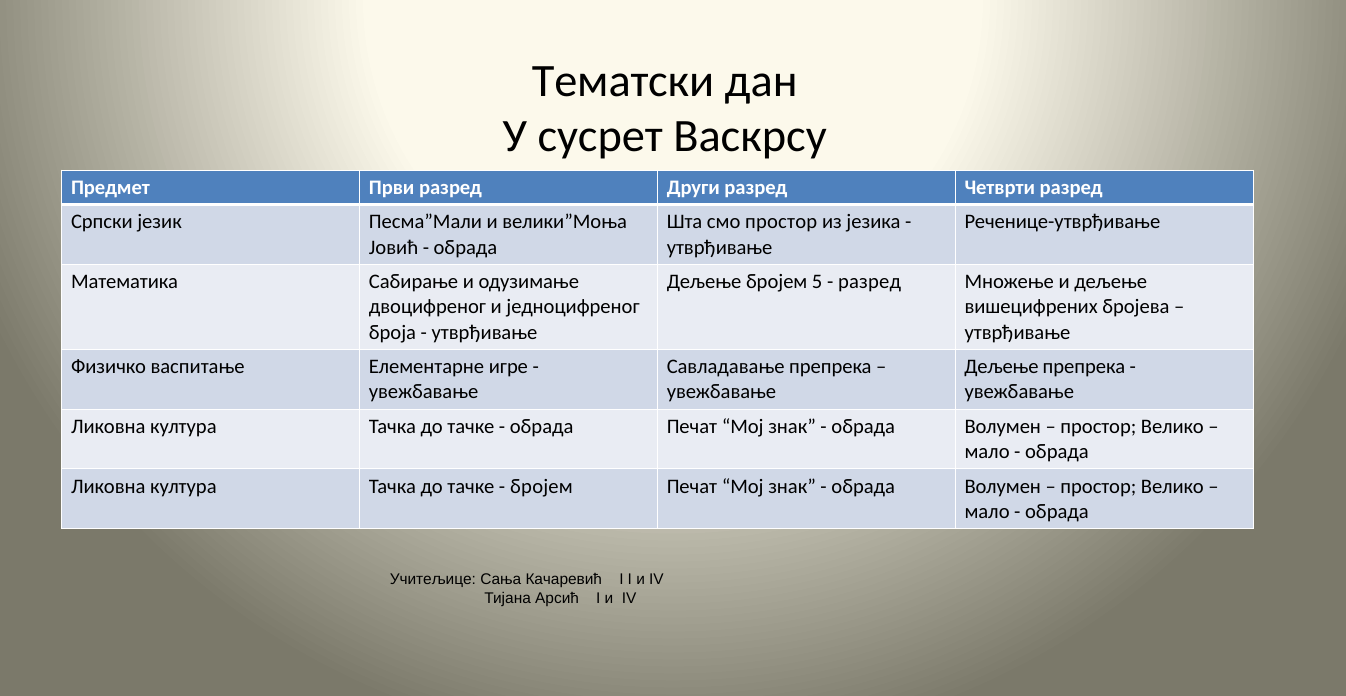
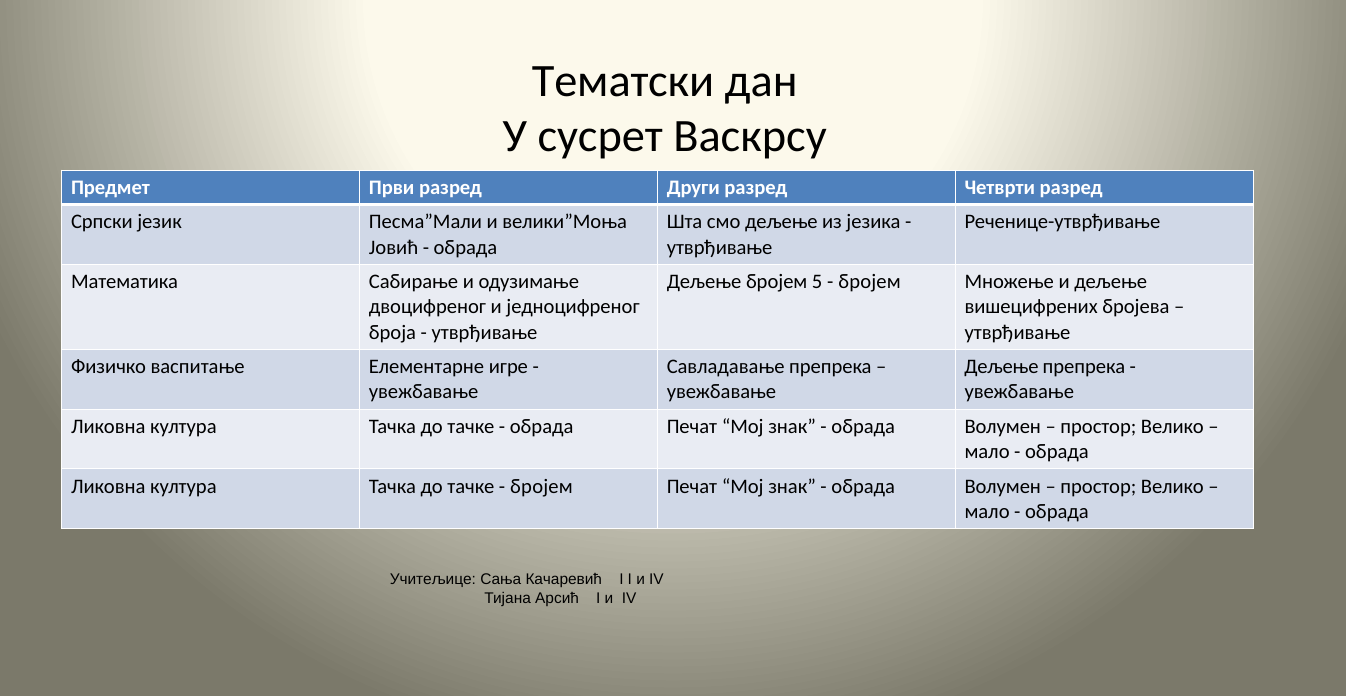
смо простор: простор -> дељење
разред at (870, 282): разред -> бројем
